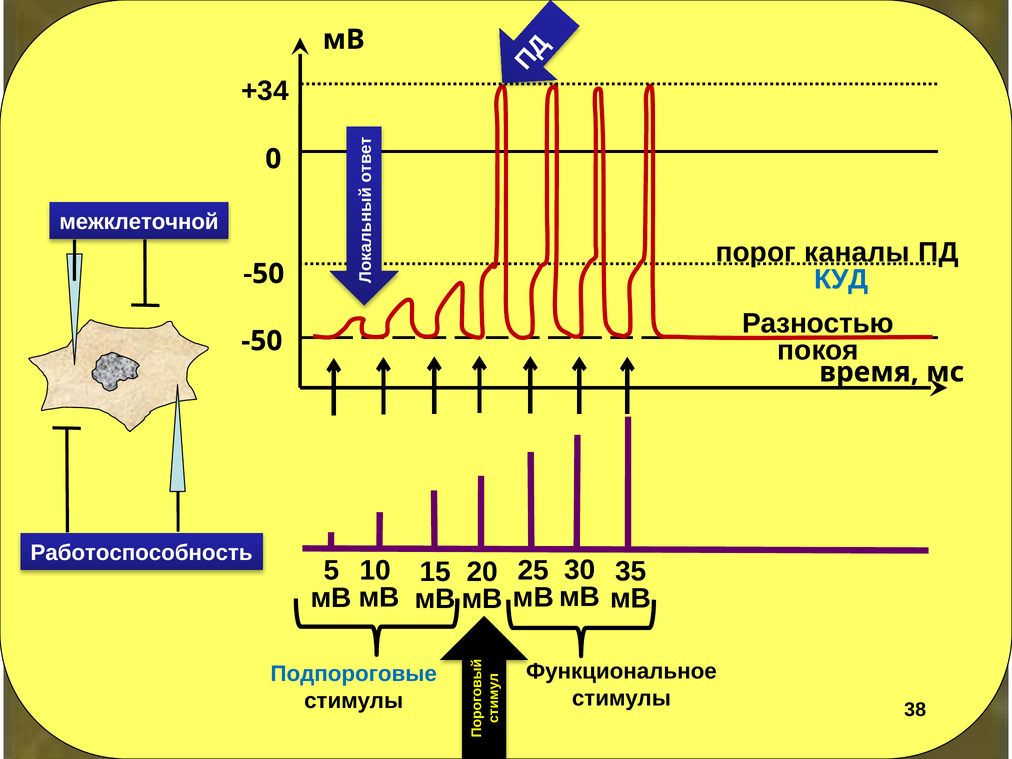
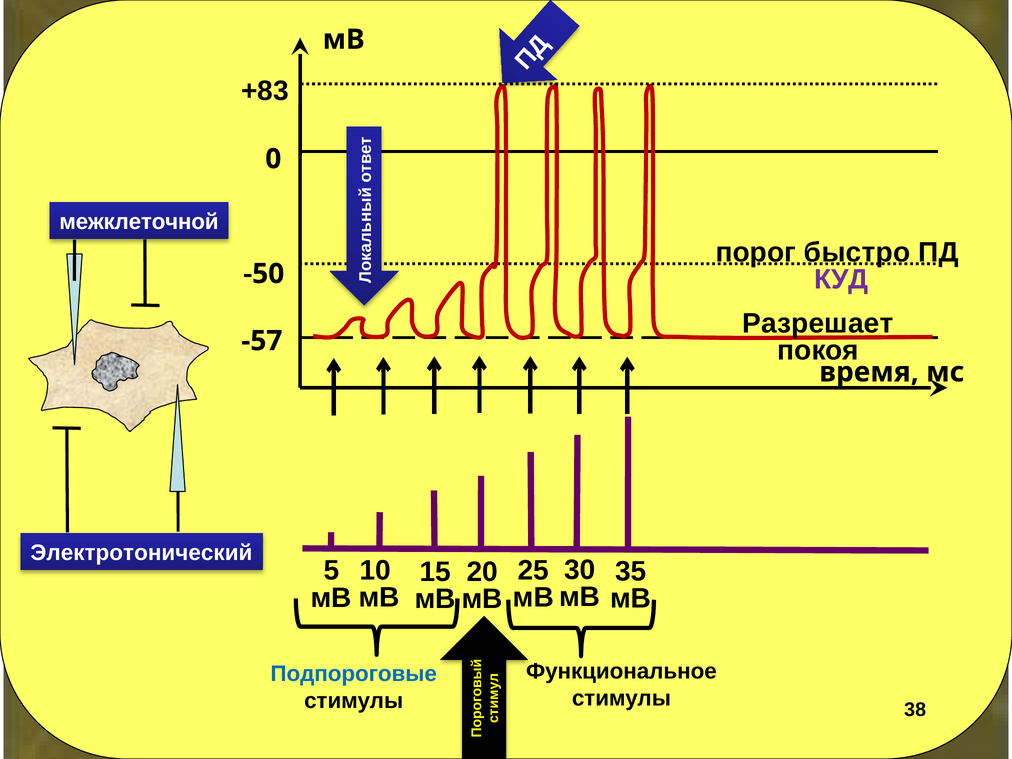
+34: +34 -> +83
каналы: каналы -> быстро
КУД colour: blue -> purple
Разностью: Разностью -> Разрешает
-50 at (262, 341): -50 -> -57
Работоспособность: Работоспособность -> Электротонический
